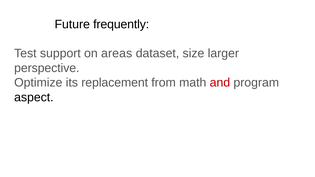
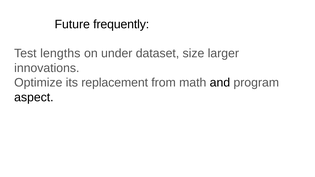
support: support -> lengths
areas: areas -> under
perspective: perspective -> innovations
and colour: red -> black
